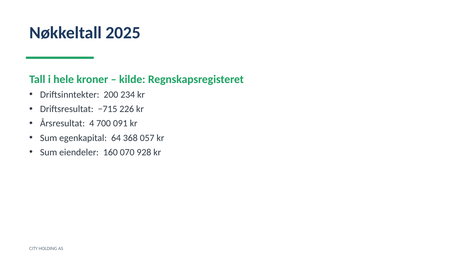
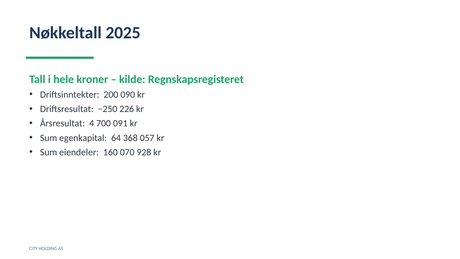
234: 234 -> 090
−715: −715 -> −250
